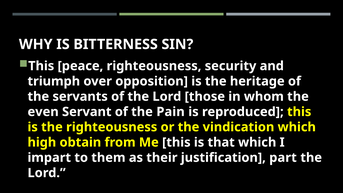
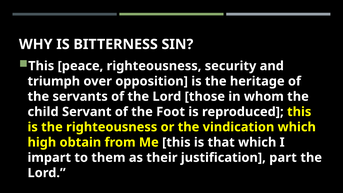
even: even -> child
Pain: Pain -> Foot
